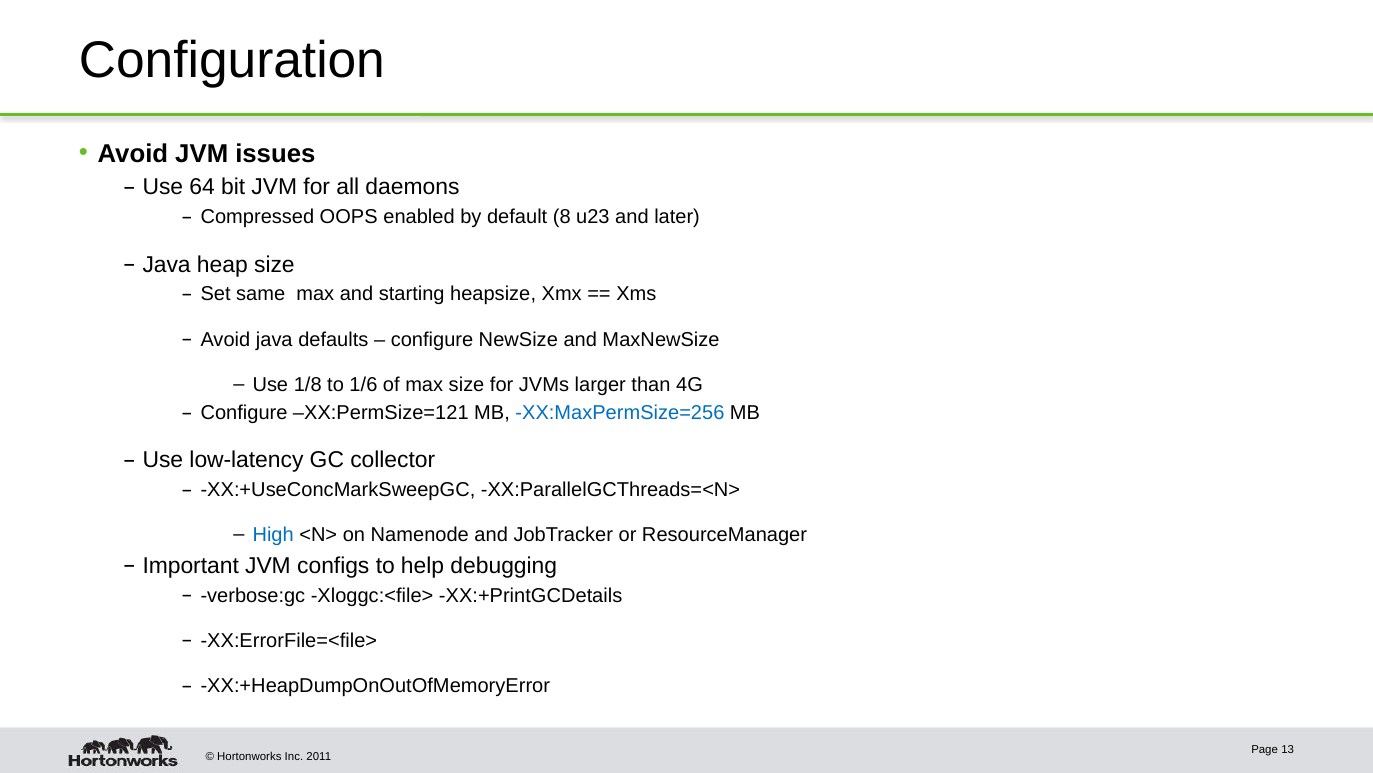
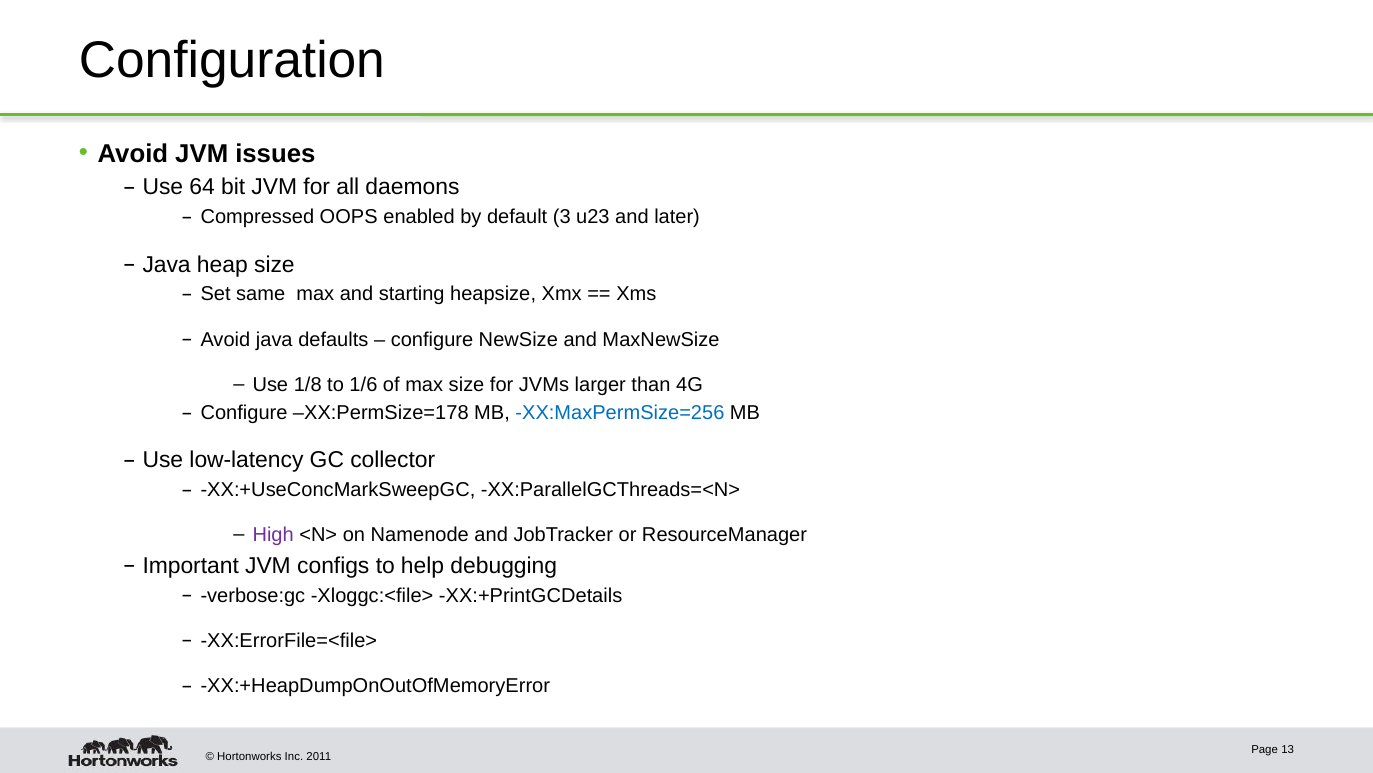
8: 8 -> 3
XX:PermSize=121: XX:PermSize=121 -> XX:PermSize=178
High colour: blue -> purple
